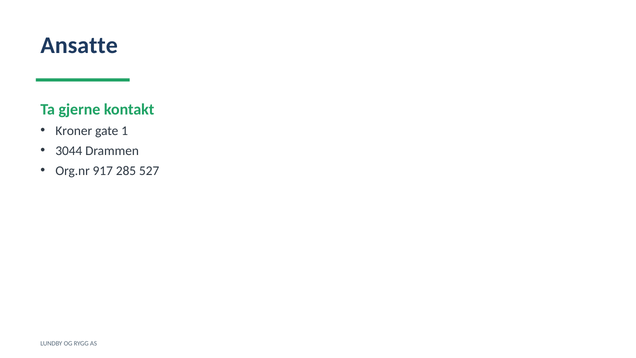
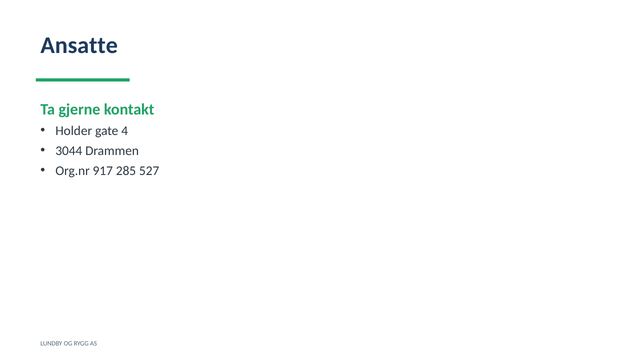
Kroner: Kroner -> Holder
1: 1 -> 4
